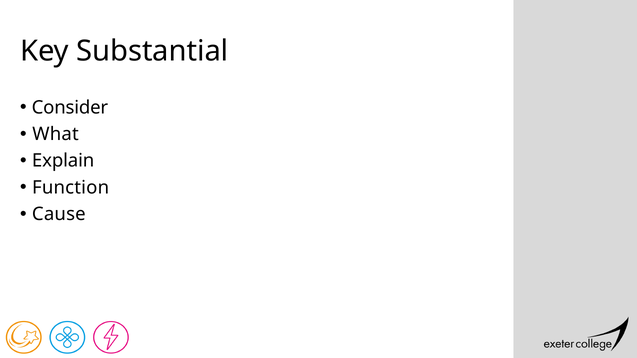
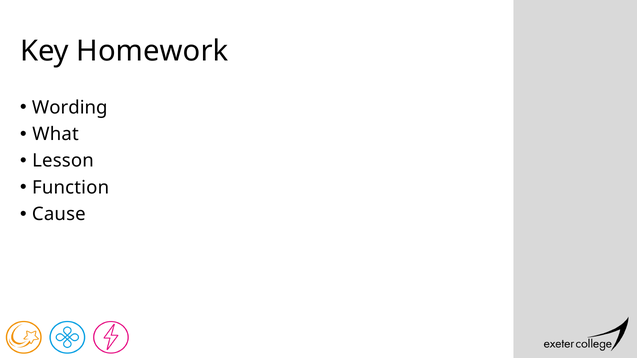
Substantial: Substantial -> Homework
Consider: Consider -> Wording
Explain: Explain -> Lesson
